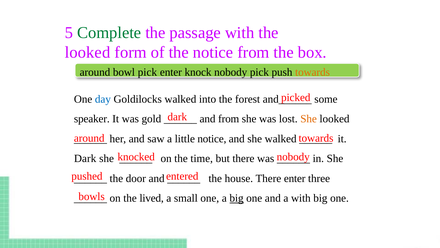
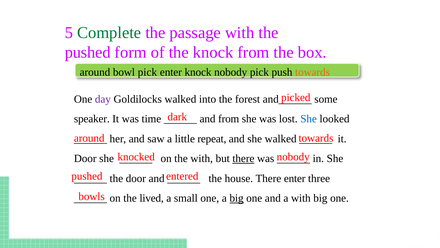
looked at (88, 52): looked -> pushed
the notice: notice -> knock
day colour: blue -> purple
gold: gold -> time
She at (309, 119) colour: orange -> blue
little notice: notice -> repeat
Dark at (85, 158): Dark -> Door
the time: time -> with
there at (243, 158) underline: none -> present
